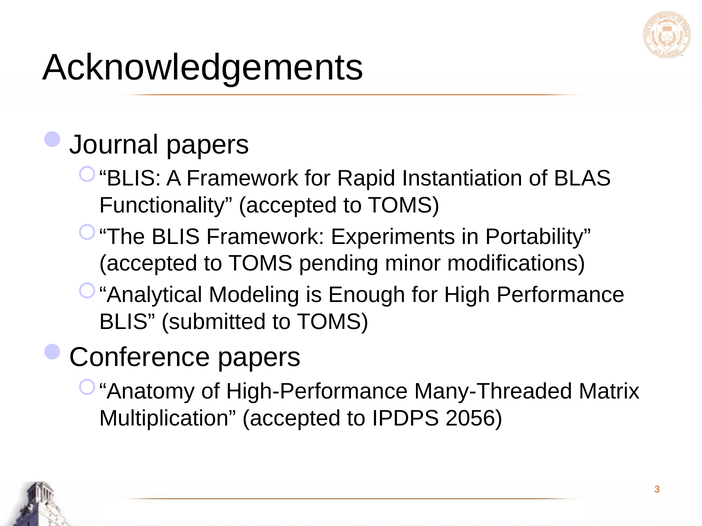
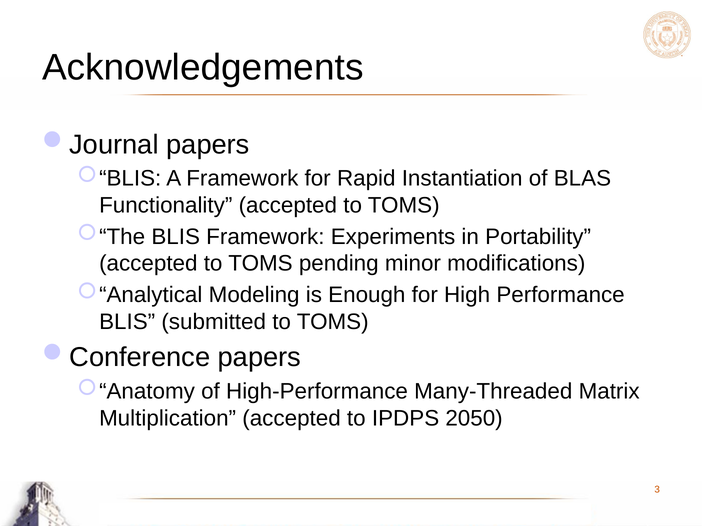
2056: 2056 -> 2050
